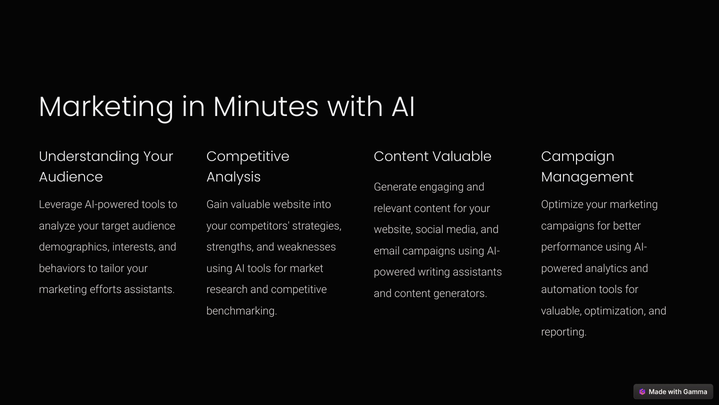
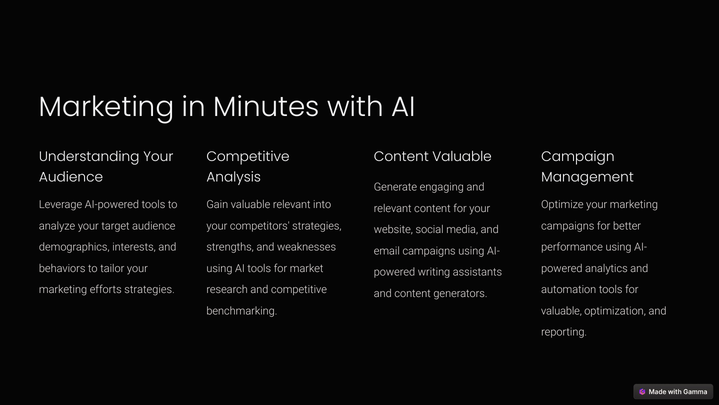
valuable website: website -> relevant
efforts assistants: assistants -> strategies
